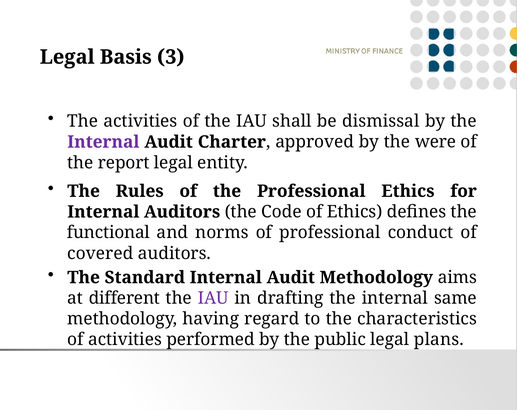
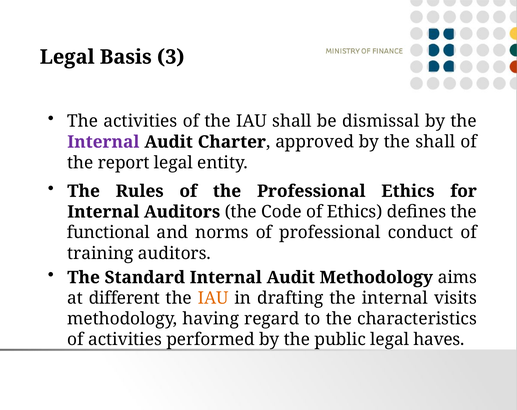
the were: were -> shall
covered: covered -> training
IAU at (213, 298) colour: purple -> orange
same: same -> visits
plans: plans -> haves
